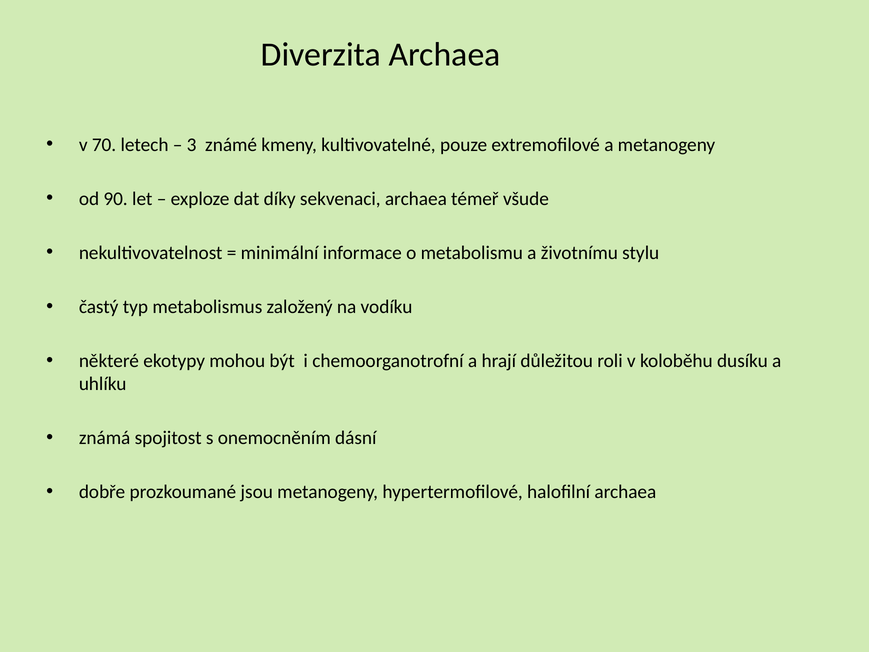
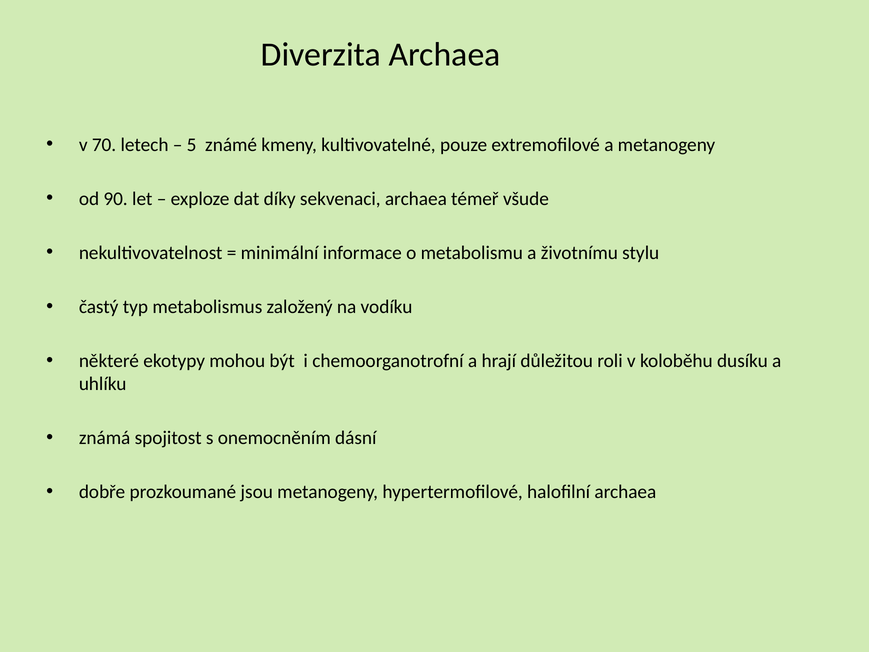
3: 3 -> 5
